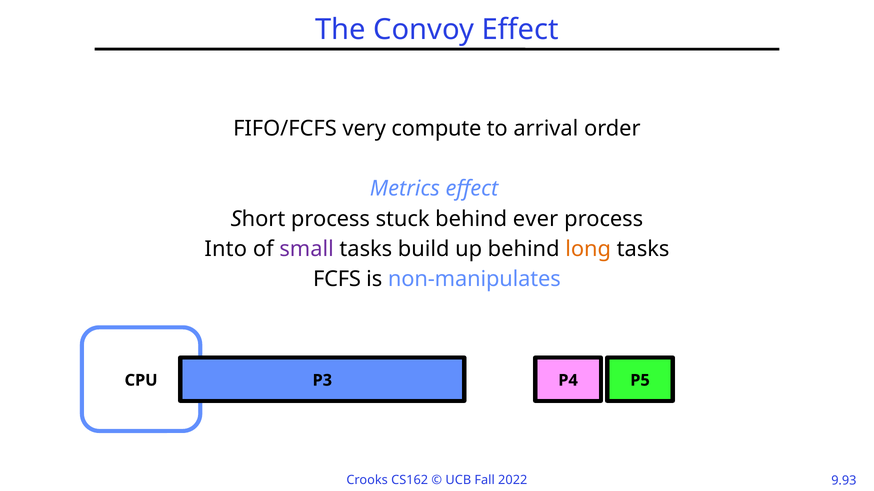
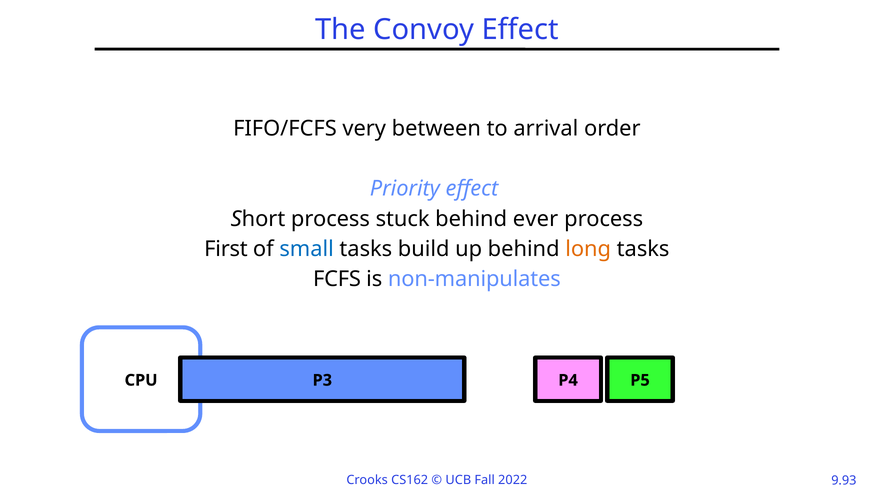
compute: compute -> between
Metrics: Metrics -> Priority
Into: Into -> First
small colour: purple -> blue
